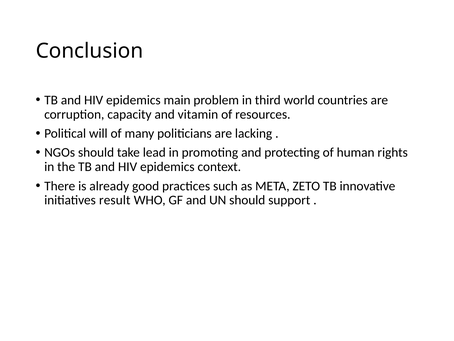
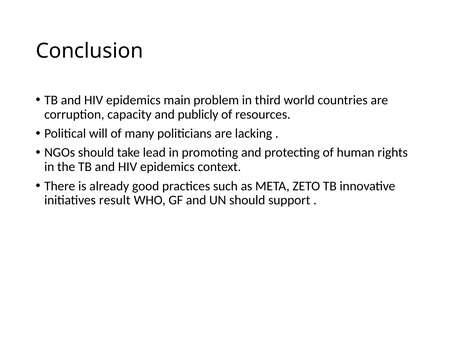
vitamin: vitamin -> publicly
